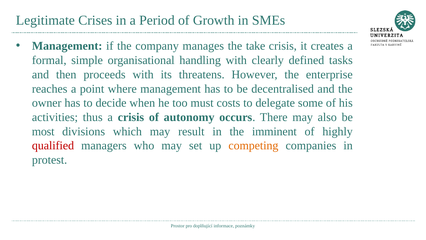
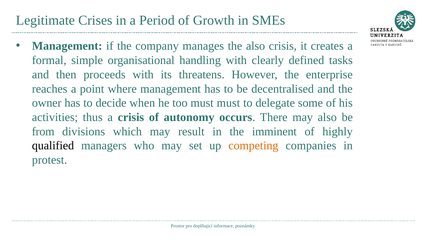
the take: take -> also
must costs: costs -> must
most: most -> from
qualified colour: red -> black
